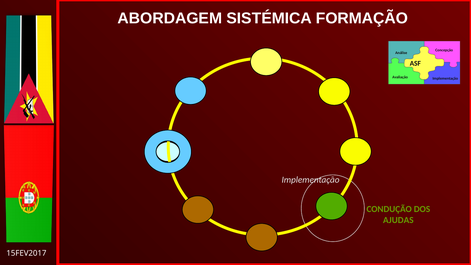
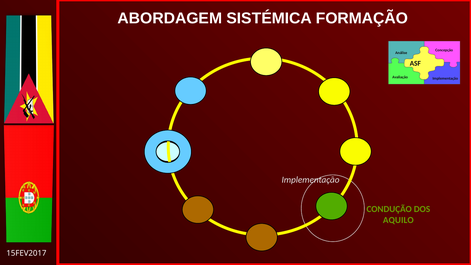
AJUDAS: AJUDAS -> AQUILO
